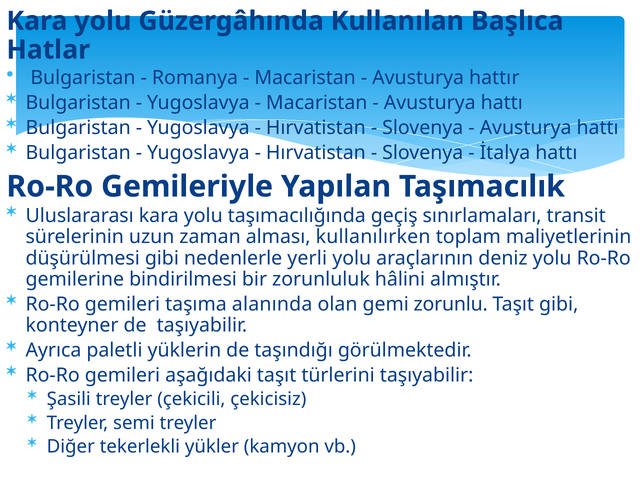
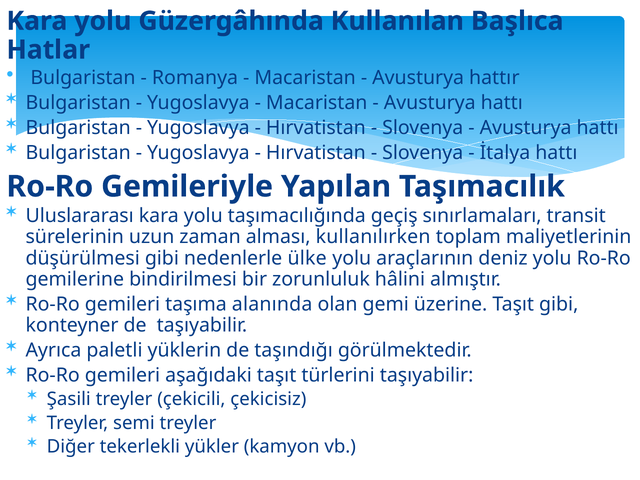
yerli: yerli -> ülke
zorunlu: zorunlu -> üzerine
